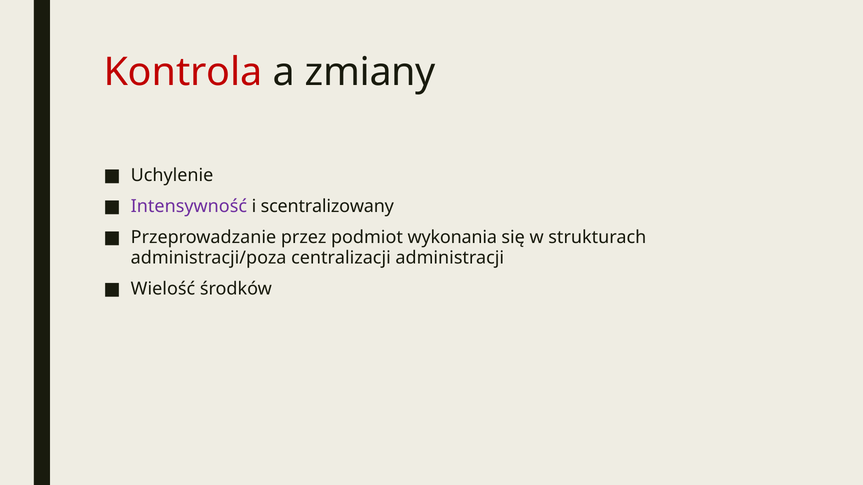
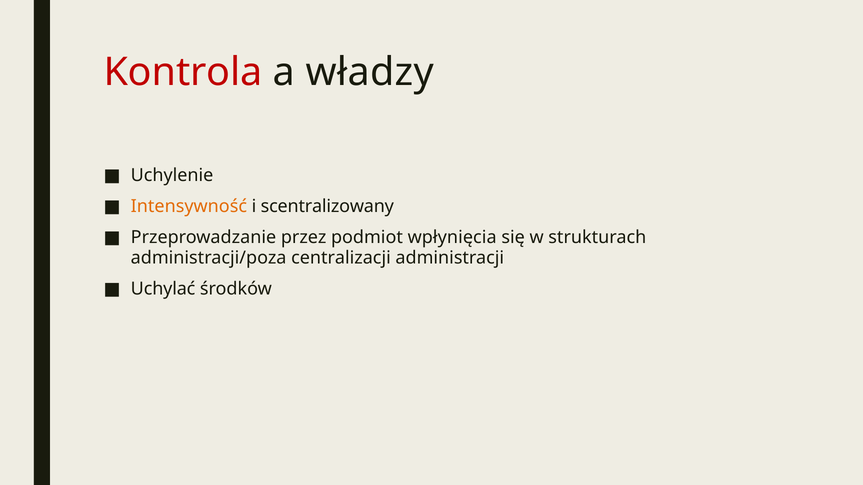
zmiany: zmiany -> władzy
Intensywność colour: purple -> orange
wykonania: wykonania -> wpłynięcia
Wielość: Wielość -> Uchylać
